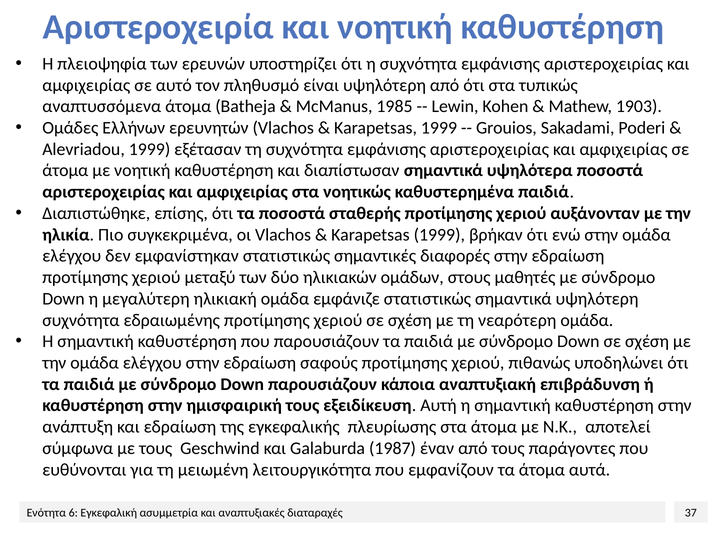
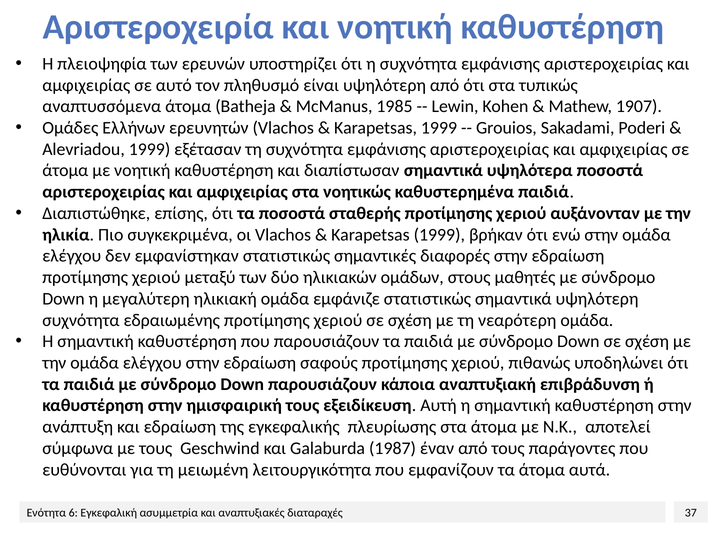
1903: 1903 -> 1907
